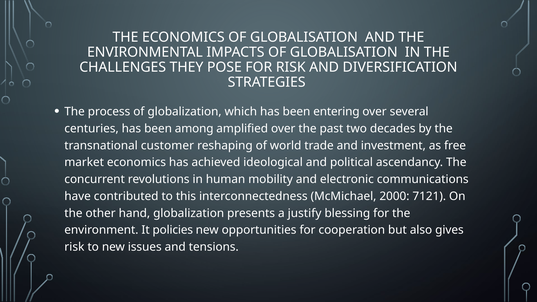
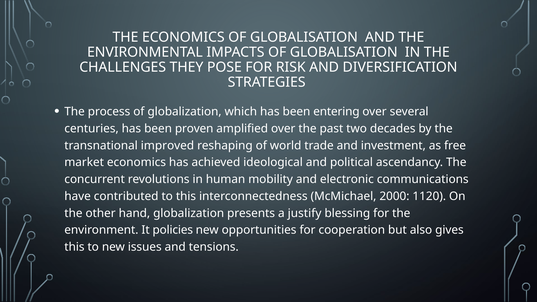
among: among -> proven
customer: customer -> improved
7121: 7121 -> 1120
risk at (74, 247): risk -> this
